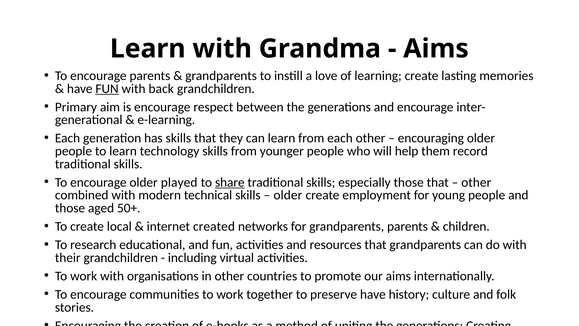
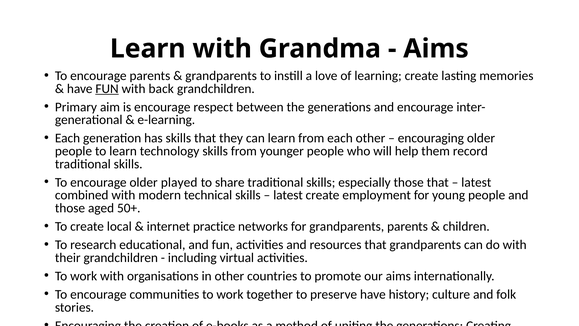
share underline: present -> none
other at (476, 182): other -> latest
older at (288, 195): older -> latest
created: created -> practice
